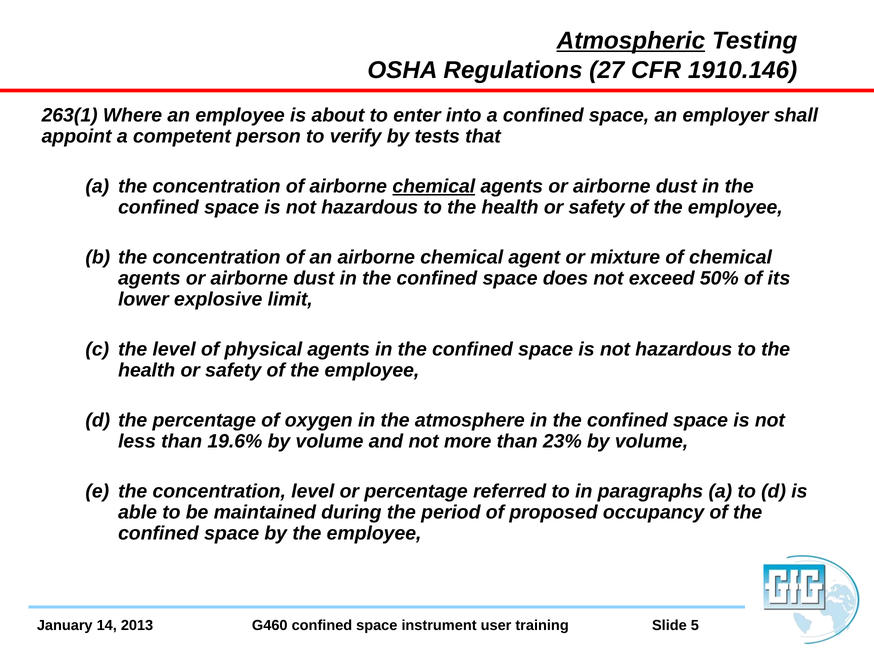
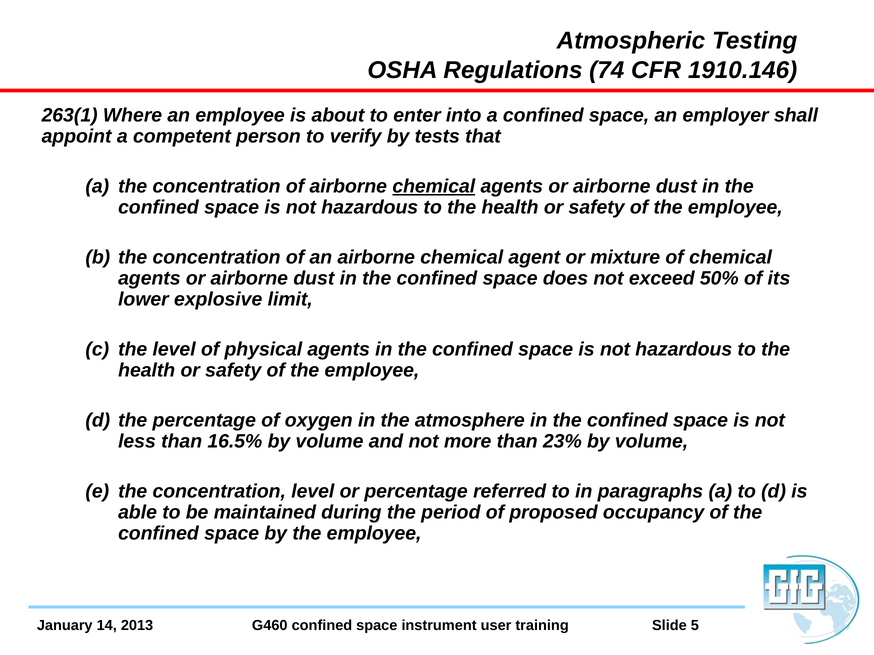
Atmospheric underline: present -> none
27: 27 -> 74
19.6%: 19.6% -> 16.5%
